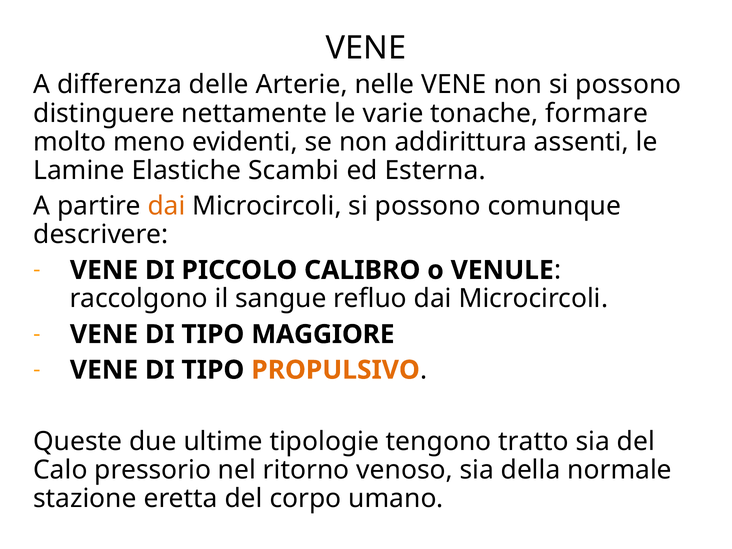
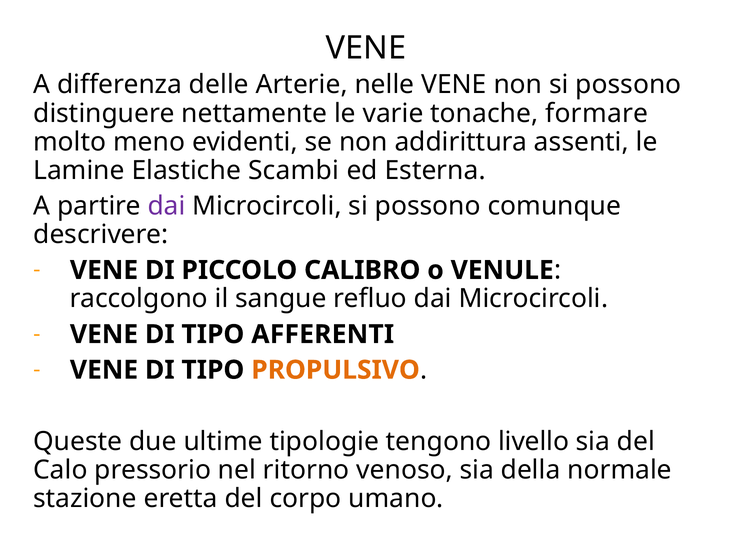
dai at (167, 206) colour: orange -> purple
MAGGIORE: MAGGIORE -> AFFERENTI
tratto: tratto -> livello
